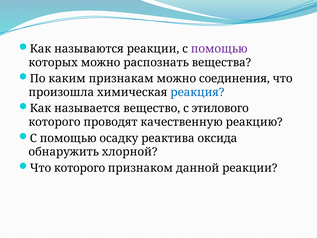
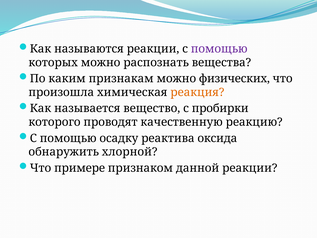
соединения: соединения -> физических
реакция colour: blue -> orange
этилового: этилового -> пробирки
Что которого: которого -> примере
